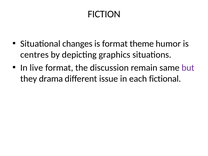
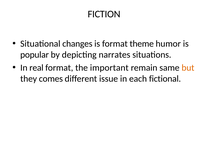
centres: centres -> popular
graphics: graphics -> narrates
live: live -> real
discussion: discussion -> important
but colour: purple -> orange
drama: drama -> comes
